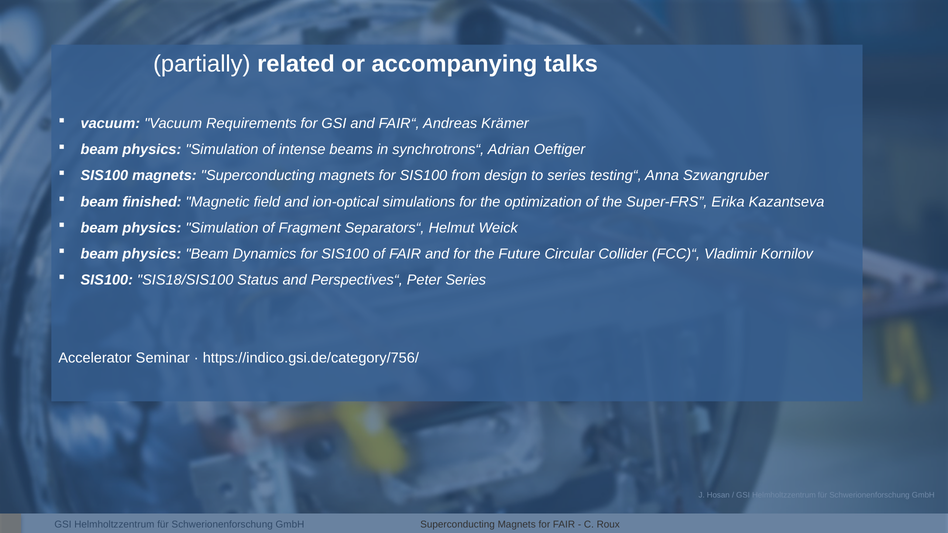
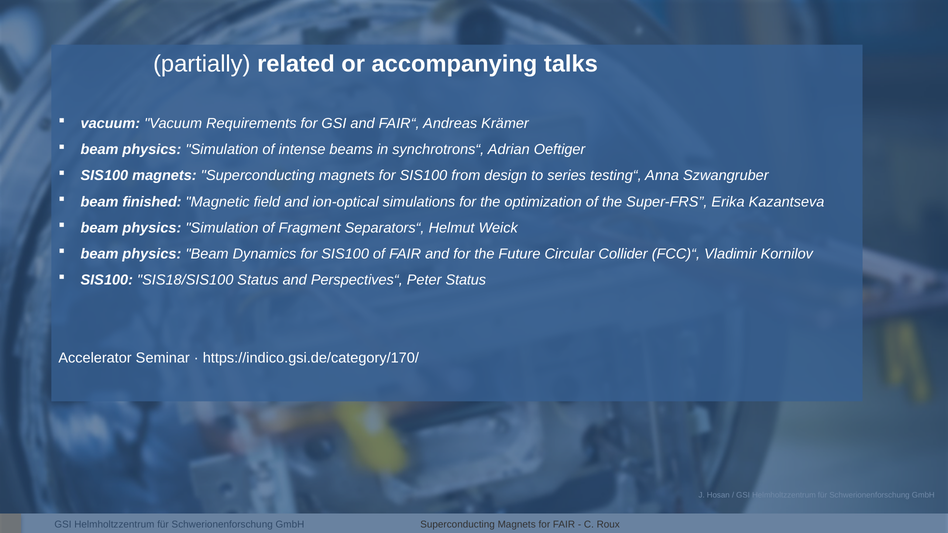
Peter Series: Series -> Status
https://indico.gsi.de/category/756/: https://indico.gsi.de/category/756/ -> https://indico.gsi.de/category/170/
